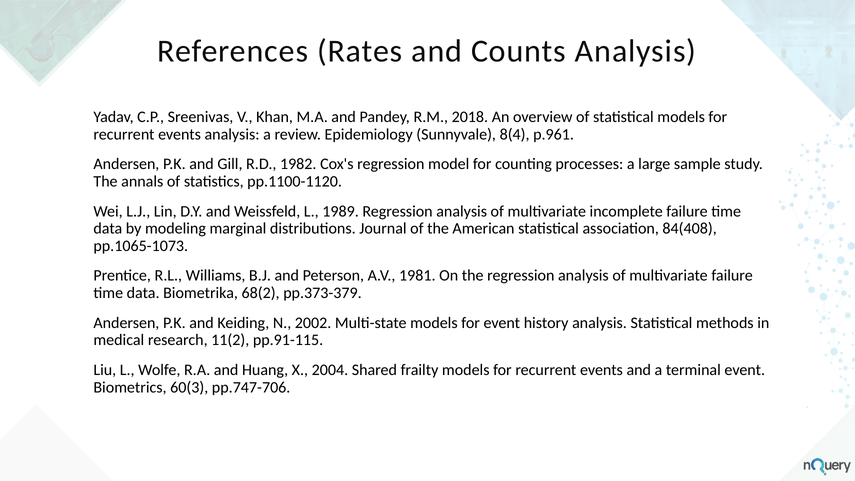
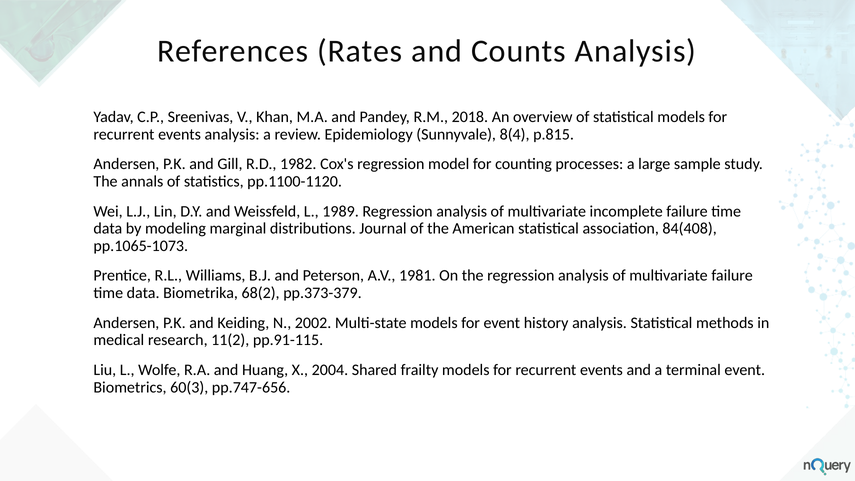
p.961: p.961 -> p.815
pp.747-706: pp.747-706 -> pp.747-656
